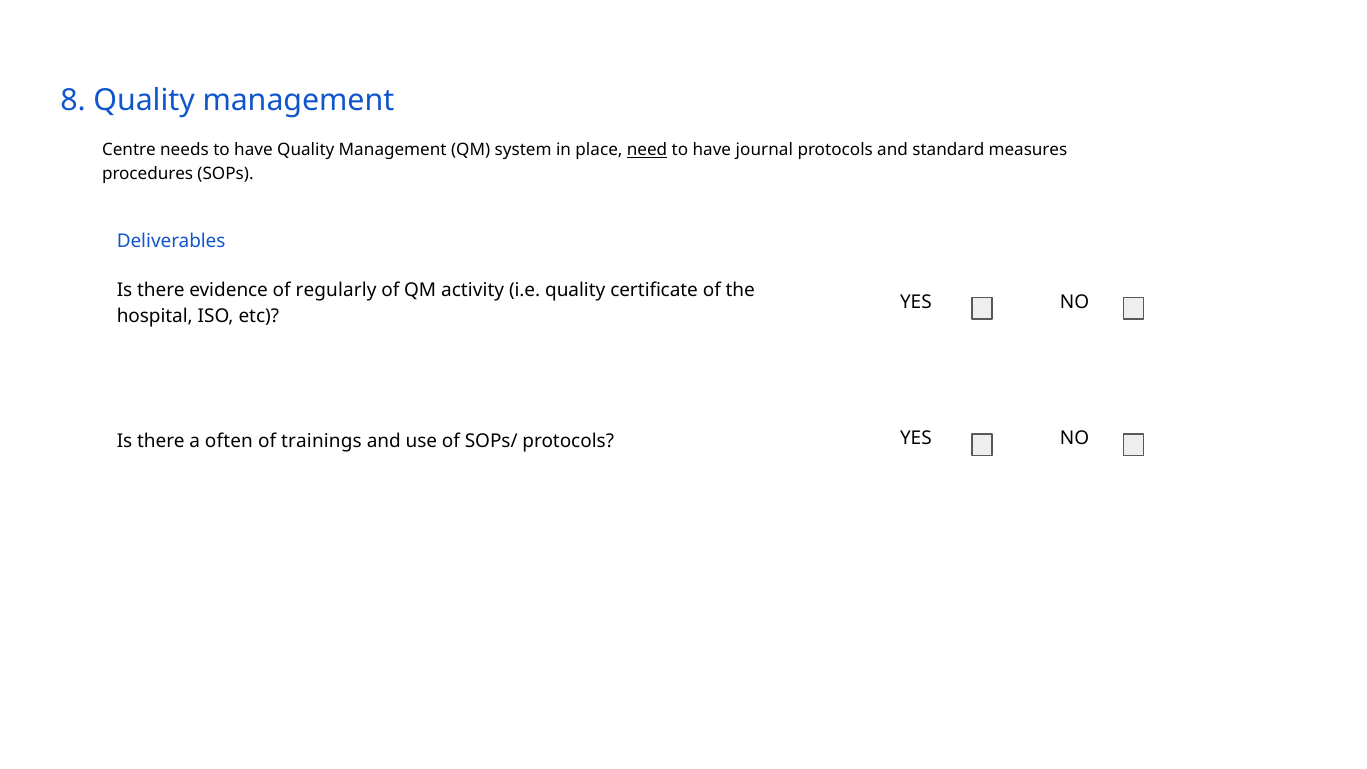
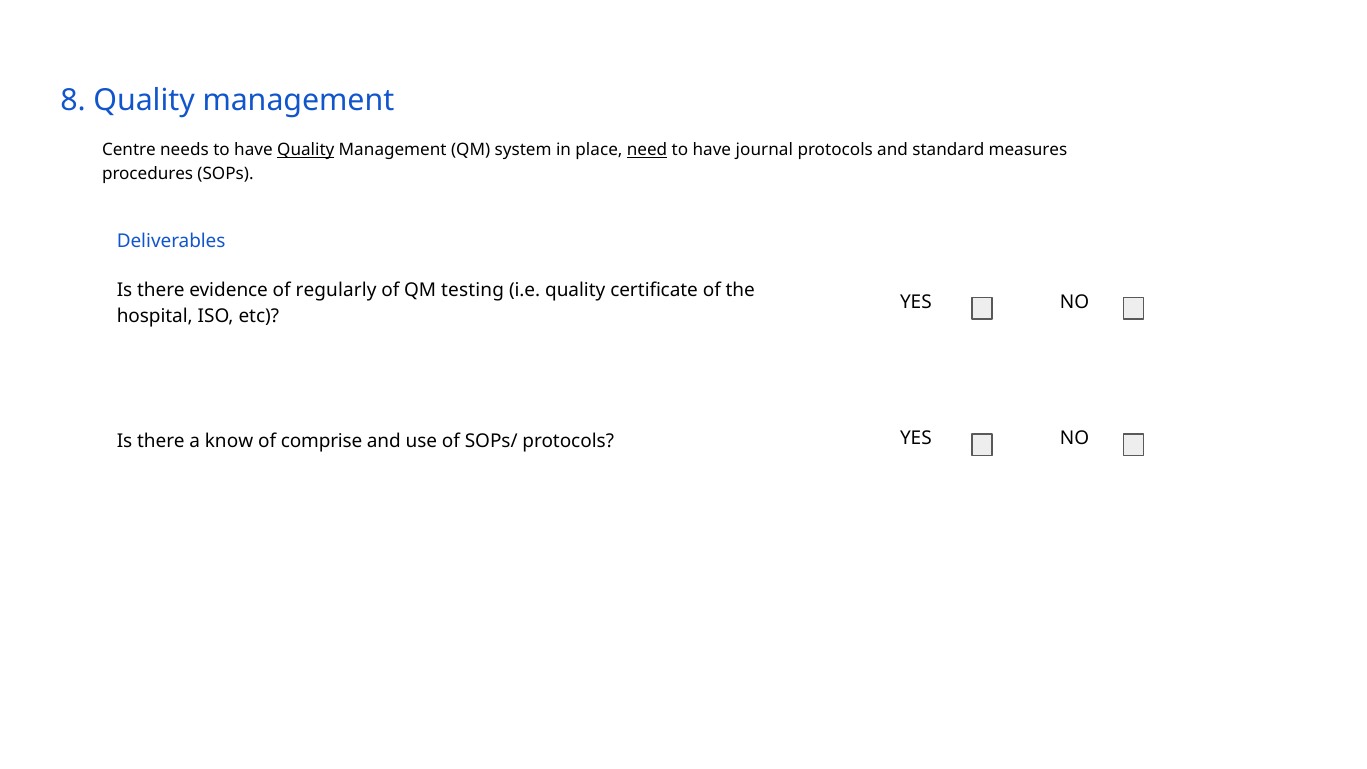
Quality at (306, 150) underline: none -> present
activity: activity -> testing
often: often -> know
trainings: trainings -> comprise
